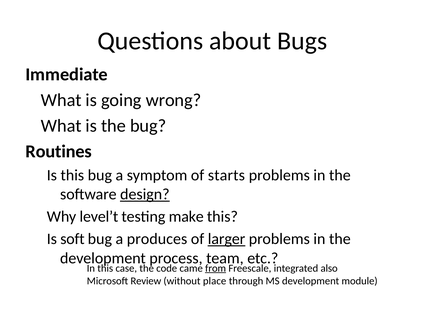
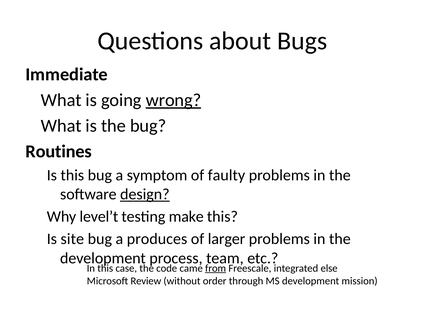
wrong underline: none -> present
starts: starts -> faulty
soft: soft -> site
larger underline: present -> none
also: also -> else
place: place -> order
module: module -> mission
